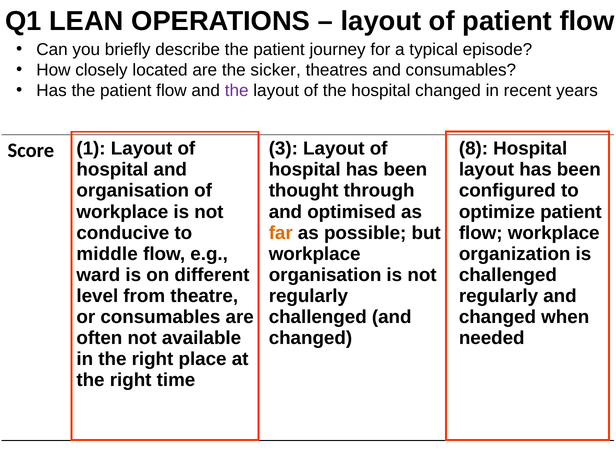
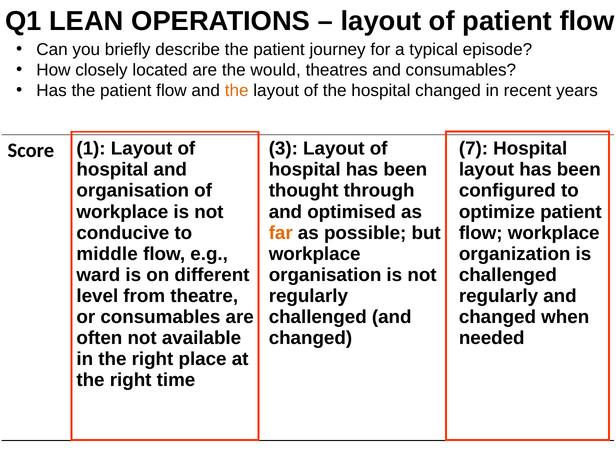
sicker: sicker -> would
the at (237, 91) colour: purple -> orange
8: 8 -> 7
